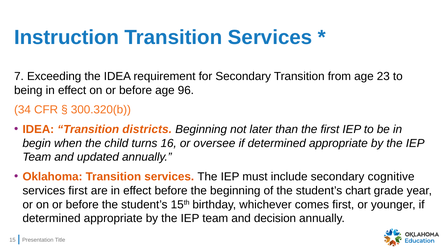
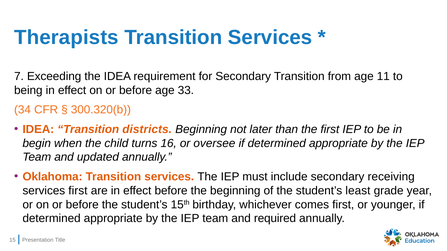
Instruction: Instruction -> Therapists
23: 23 -> 11
96: 96 -> 33
cognitive: cognitive -> receiving
chart: chart -> least
decision: decision -> required
